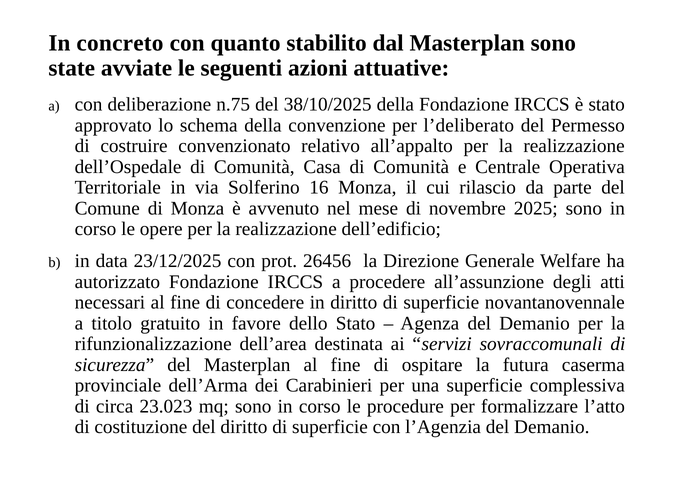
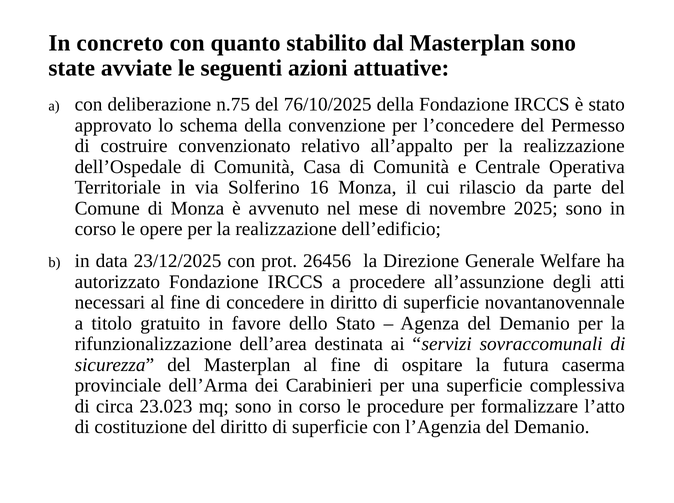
38/10/2025: 38/10/2025 -> 76/10/2025
l’deliberato: l’deliberato -> l’concedere
